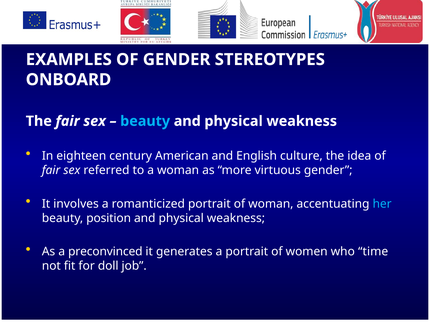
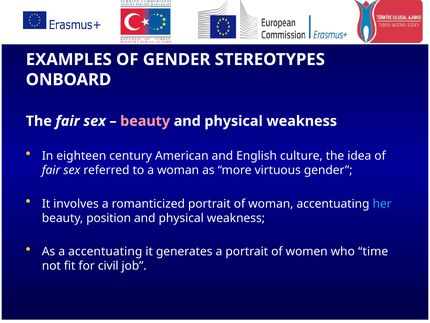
beauty at (145, 121) colour: light blue -> pink
a preconvinced: preconvinced -> accentuating
doll: doll -> civil
